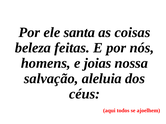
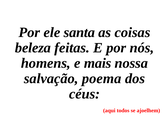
joias: joias -> mais
aleluia: aleluia -> poema
